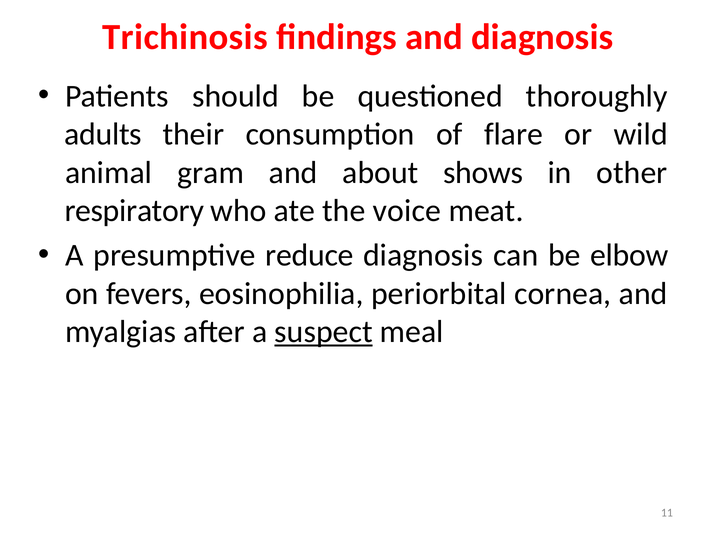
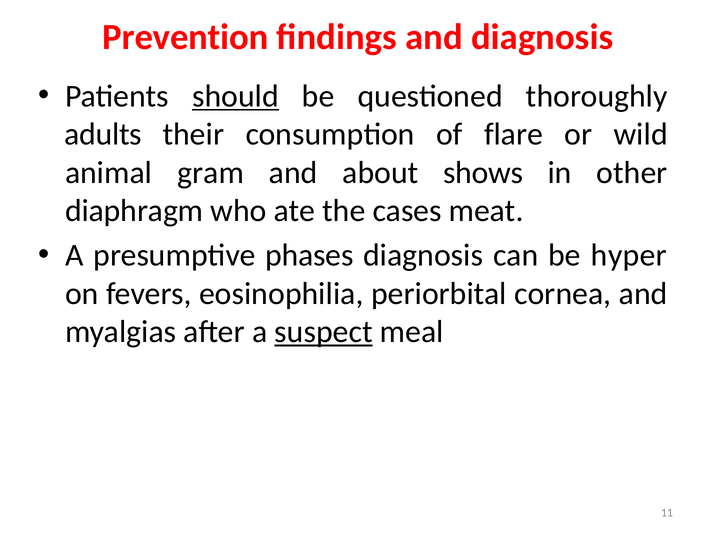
Trichinosis: Trichinosis -> Prevention
should underline: none -> present
respiratory: respiratory -> diaphragm
voice: voice -> cases
reduce: reduce -> phases
elbow: elbow -> hyper
